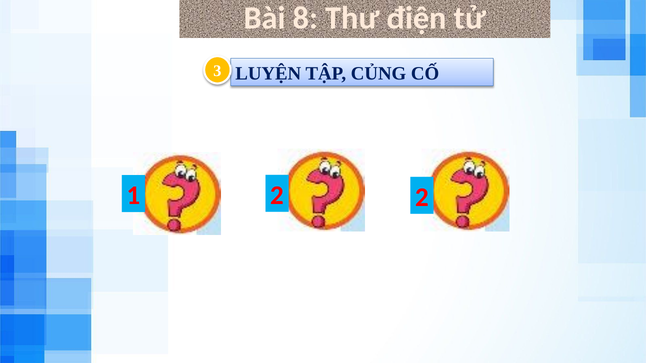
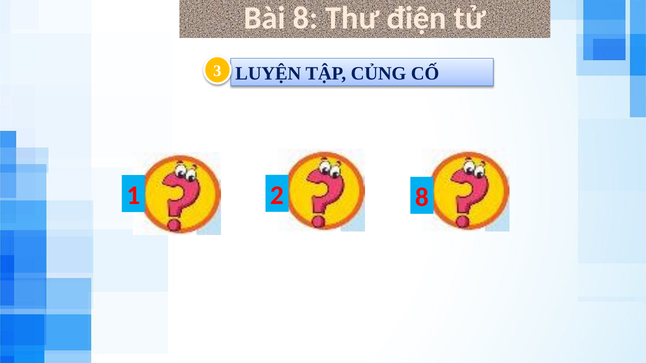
2 2: 2 -> 8
